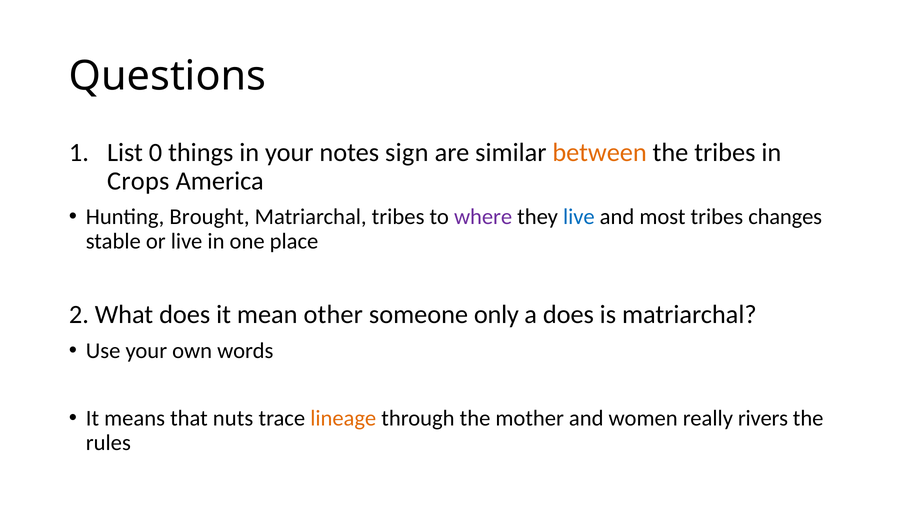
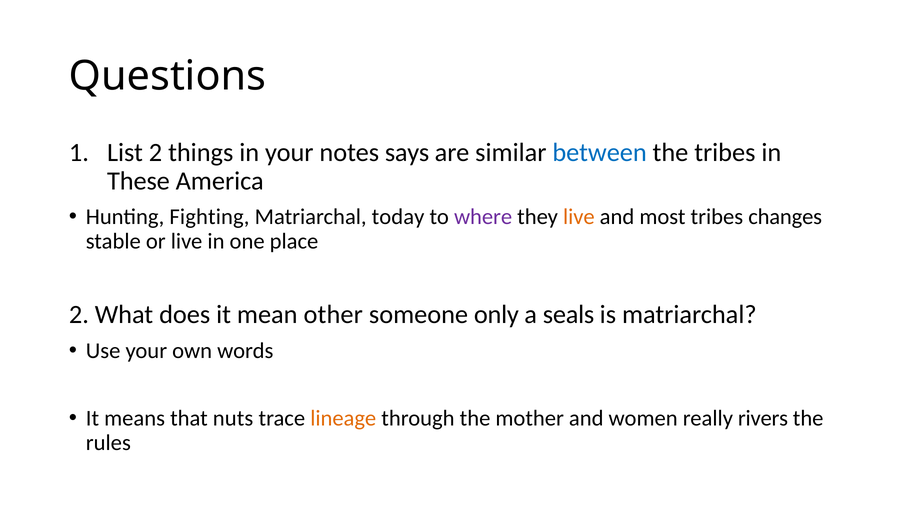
List 0: 0 -> 2
sign: sign -> says
between colour: orange -> blue
Crops: Crops -> These
Brought: Brought -> Fighting
Matriarchal tribes: tribes -> today
live at (579, 217) colour: blue -> orange
a does: does -> seals
